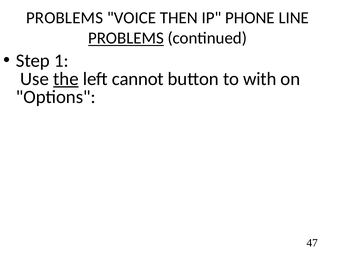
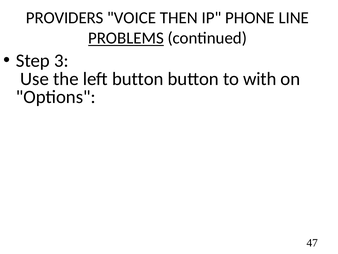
PROBLEMS at (65, 18): PROBLEMS -> PROVIDERS
1: 1 -> 3
the underline: present -> none
left cannot: cannot -> button
